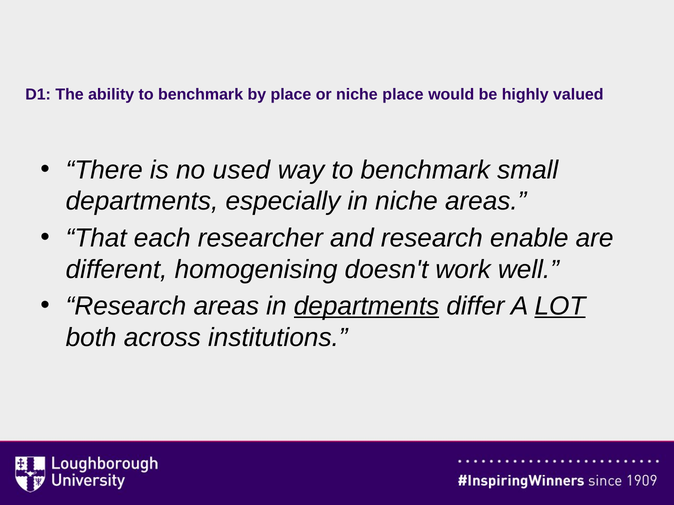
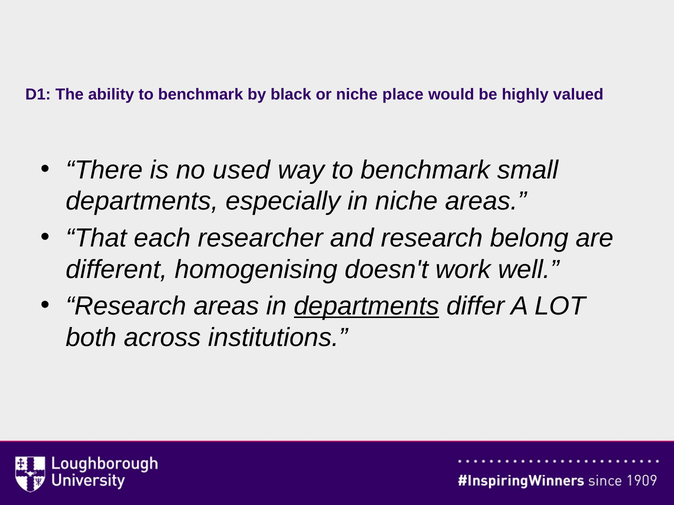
by place: place -> black
enable: enable -> belong
LOT underline: present -> none
